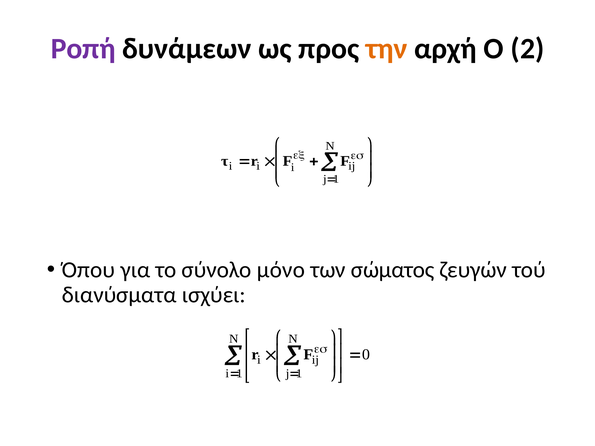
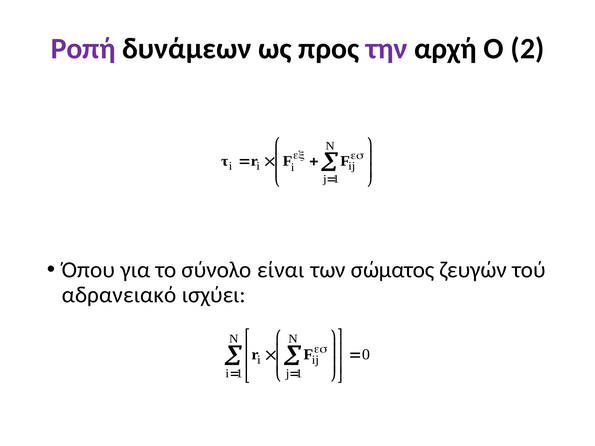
την colour: orange -> purple
μόνο: μόνο -> είναι
διανύσματα: διανύσματα -> αδρανειακό
